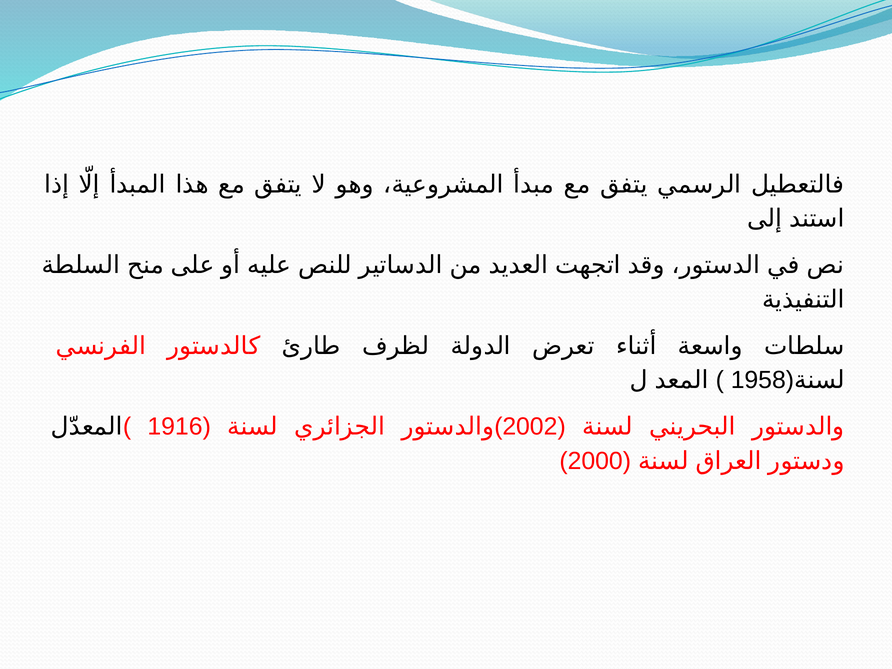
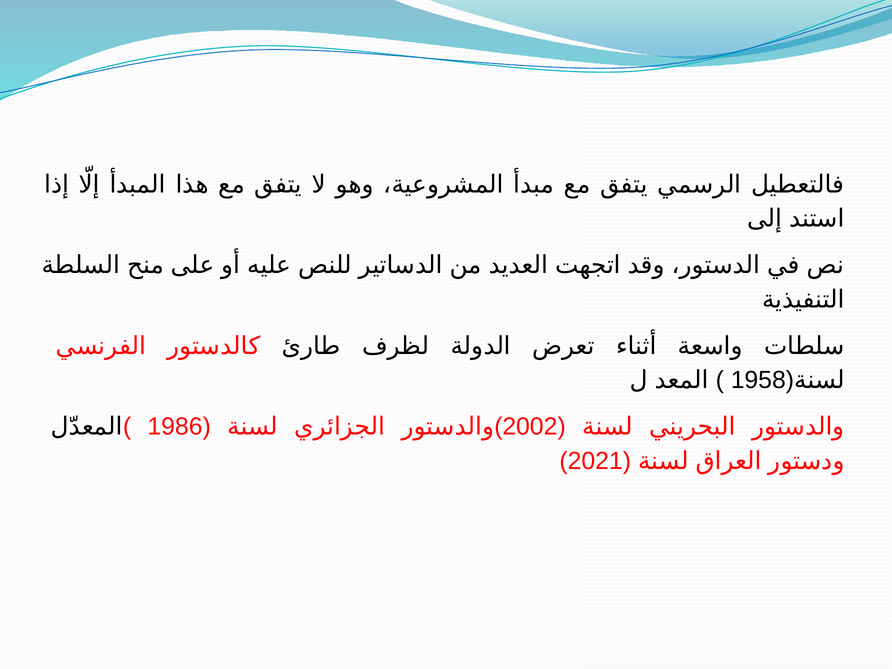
1916: 1916 -> 1986
2000: 2000 -> 2021
